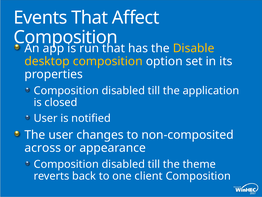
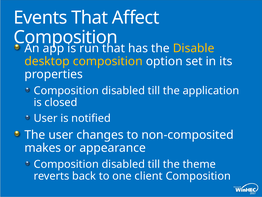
across: across -> makes
